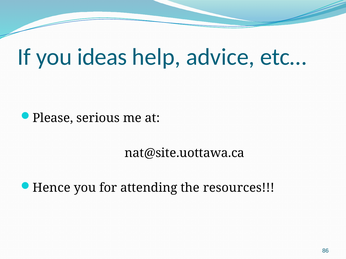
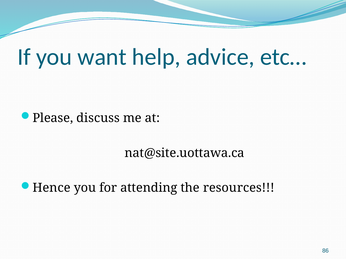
ideas: ideas -> want
serious: serious -> discuss
